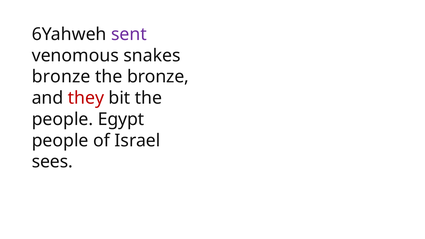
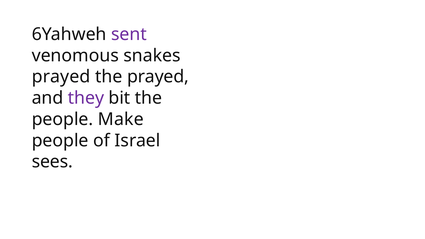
bronze at (61, 77): bronze -> prayed
the bronze: bronze -> prayed
they colour: red -> purple
Egypt: Egypt -> Make
